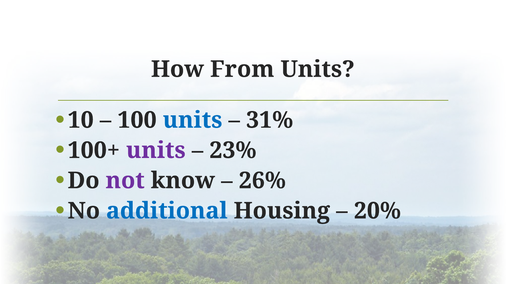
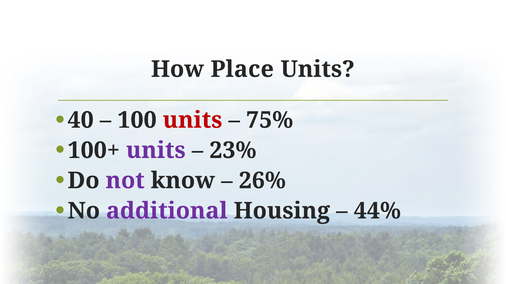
From: From -> Place
10: 10 -> 40
units at (192, 120) colour: blue -> red
31%: 31% -> 75%
additional colour: blue -> purple
20%: 20% -> 44%
